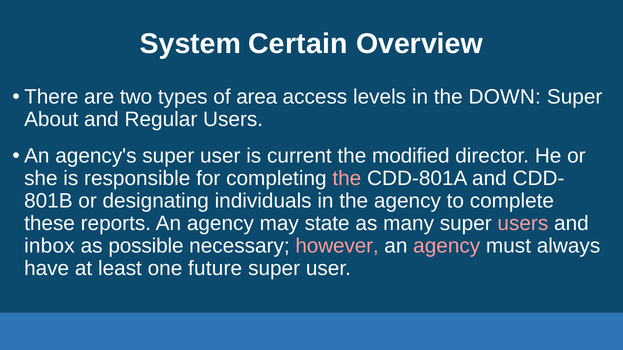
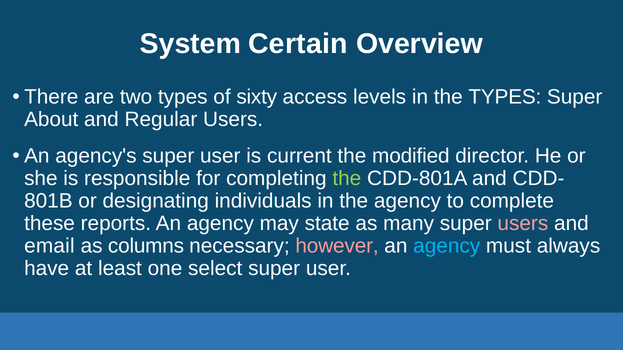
area: area -> sixty
the DOWN: DOWN -> TYPES
the at (347, 179) colour: pink -> light green
inbox: inbox -> email
possible: possible -> columns
agency at (447, 246) colour: pink -> light blue
future: future -> select
